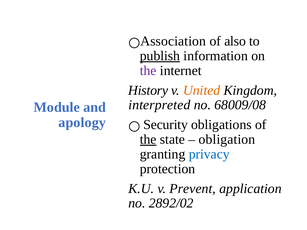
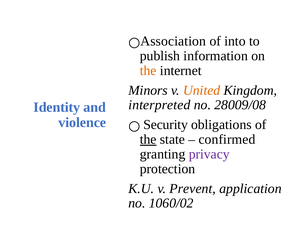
also: also -> into
publish underline: present -> none
the at (148, 71) colour: purple -> orange
History: History -> Minors
68009/08: 68009/08 -> 28009/08
Module: Module -> Identity
apology: apology -> violence
obligation: obligation -> confirmed
privacy colour: blue -> purple
2892/02: 2892/02 -> 1060/02
